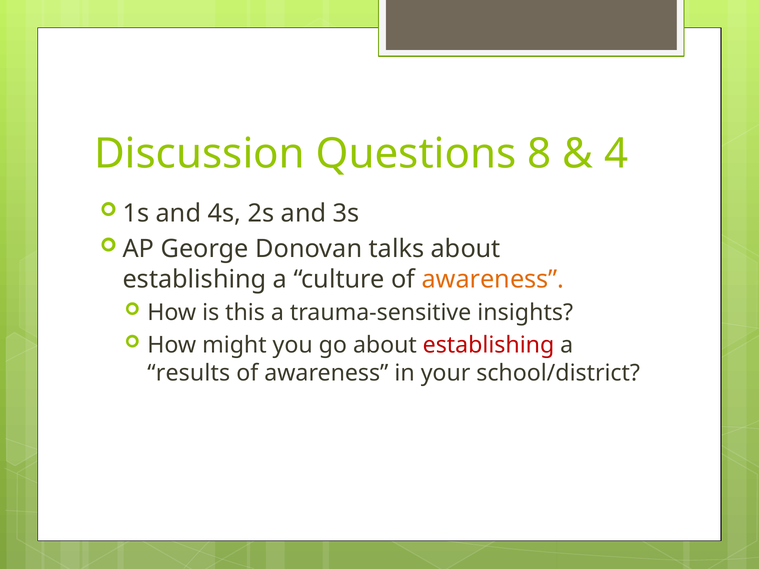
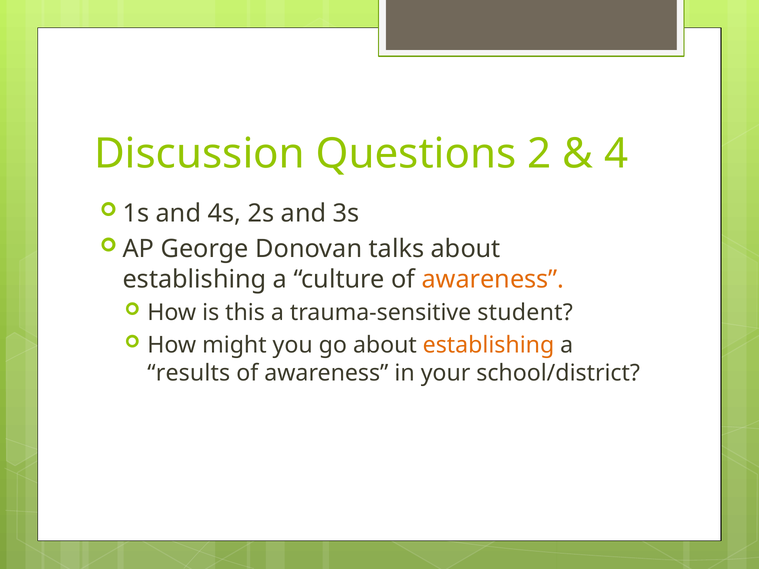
8: 8 -> 2
insights: insights -> student
establishing at (489, 345) colour: red -> orange
